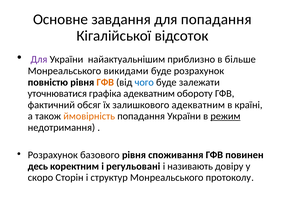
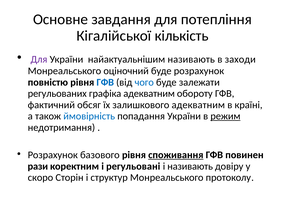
для попадання: попадання -> потепління
відсоток: відсоток -> кількість
найактуальнішим приблизно: приблизно -> називають
більше: більше -> заходи
викидами: викидами -> оціночний
ГФВ at (105, 83) colour: orange -> blue
уточнюватися: уточнюватися -> регульованих
ймовірність colour: orange -> blue
споживання underline: none -> present
десь: десь -> рази
